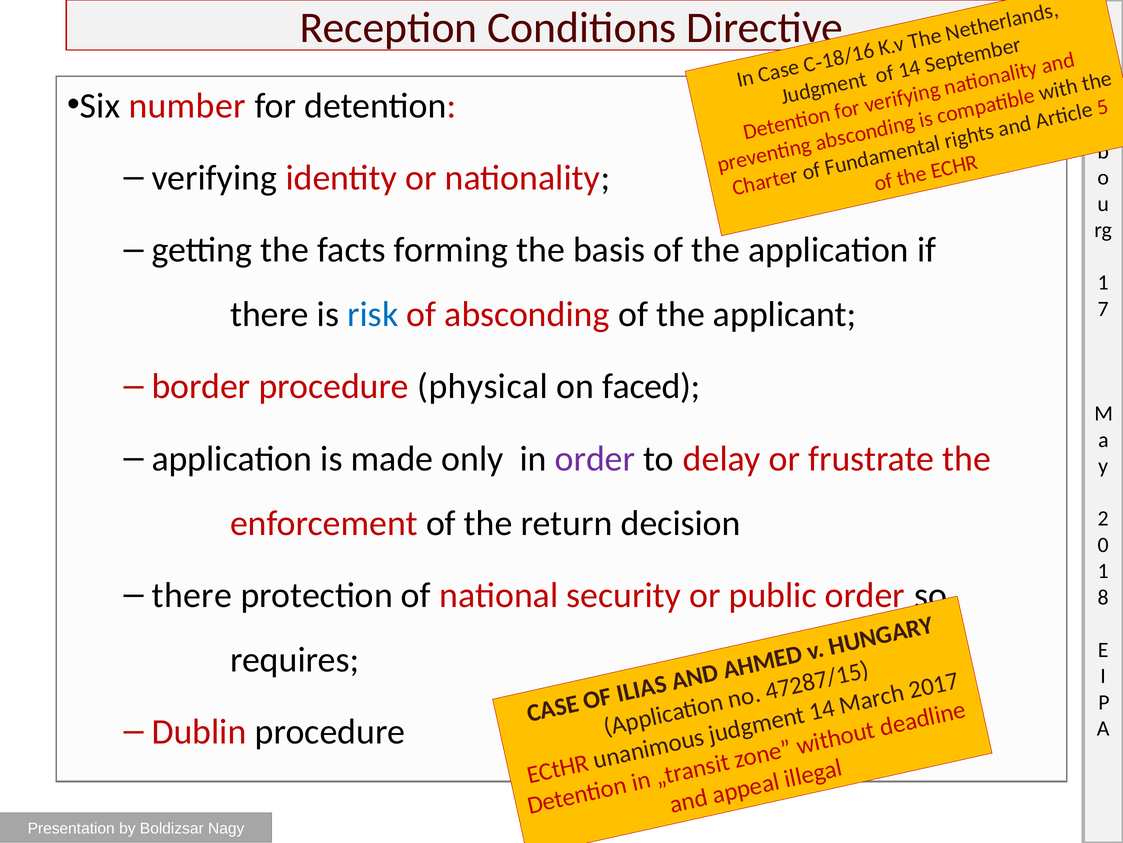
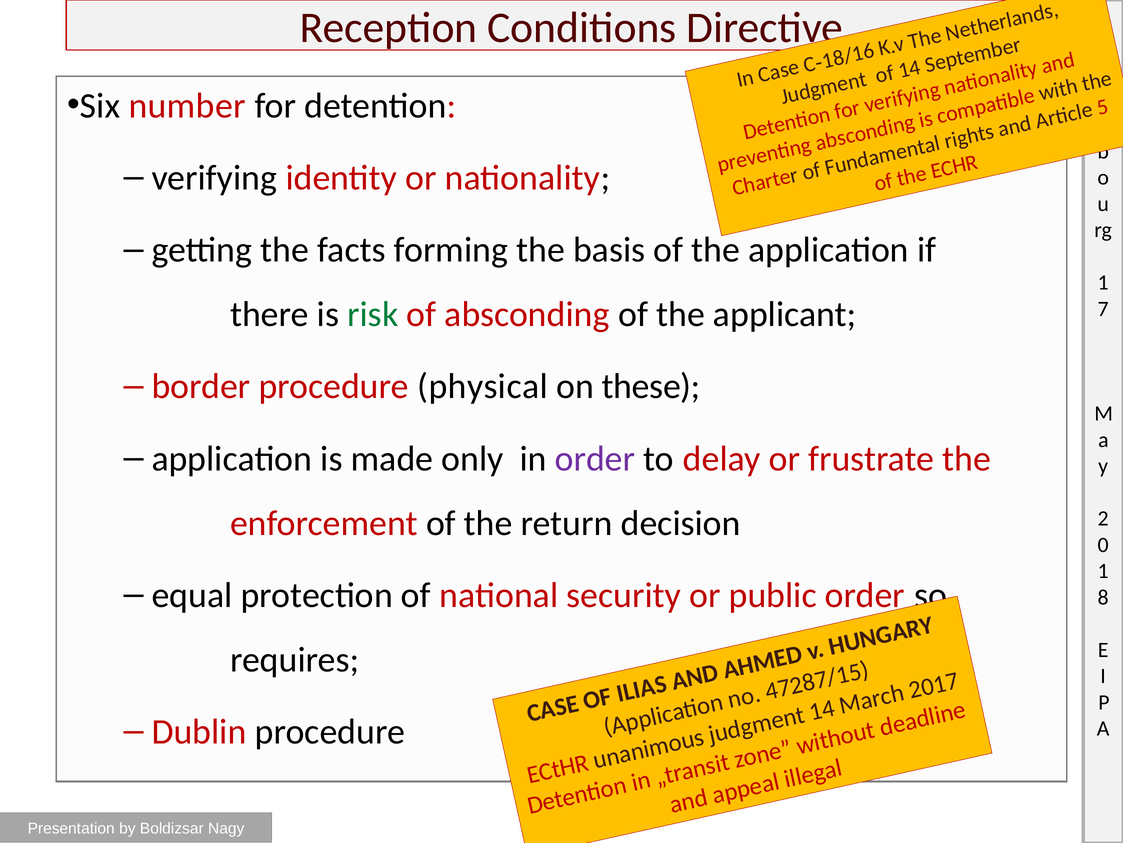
risk colour: blue -> green
faced: faced -> these
there at (192, 595): there -> equal
